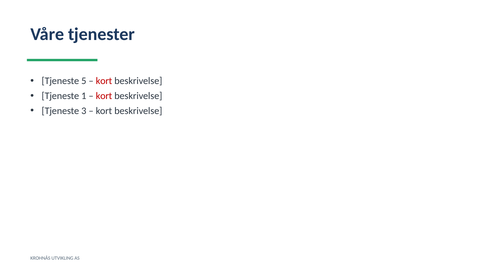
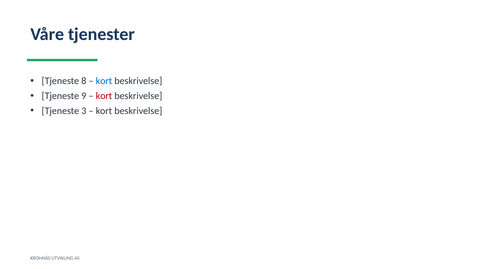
5: 5 -> 8
kort at (104, 81) colour: red -> blue
1: 1 -> 9
